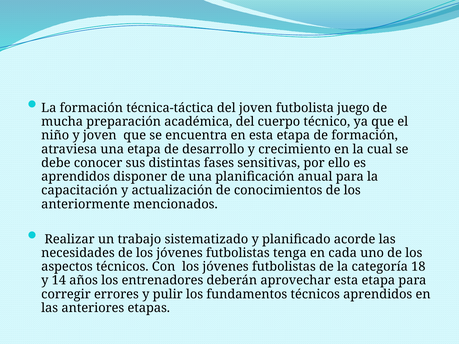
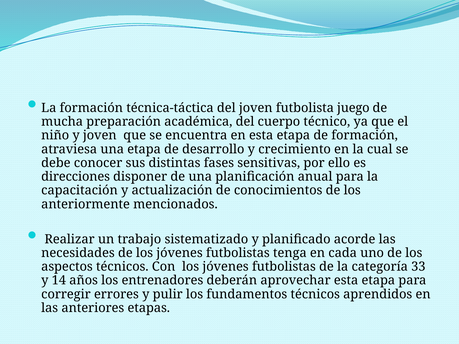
aprendidos at (76, 177): aprendidos -> direcciones
18: 18 -> 33
